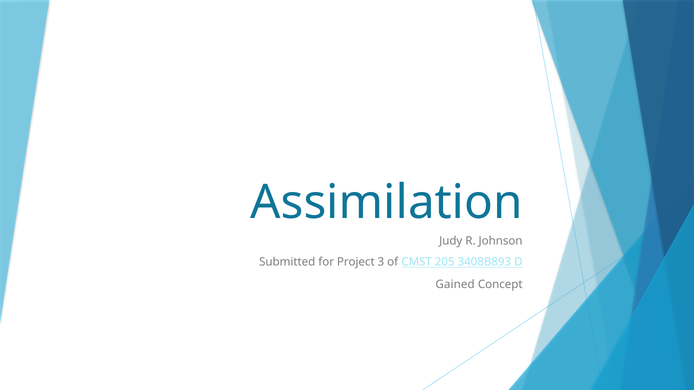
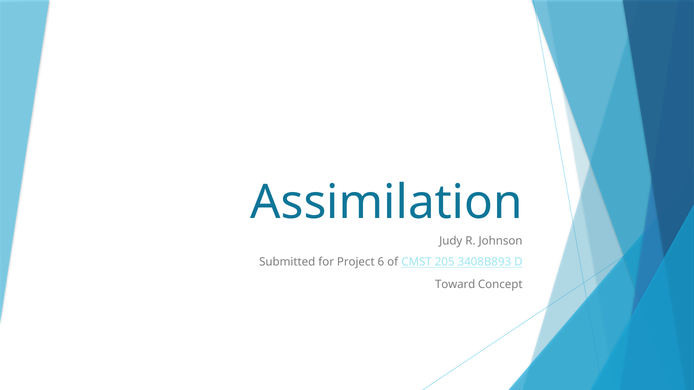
3: 3 -> 6
Gained: Gained -> Toward
